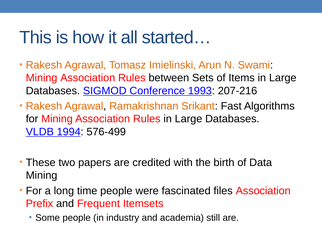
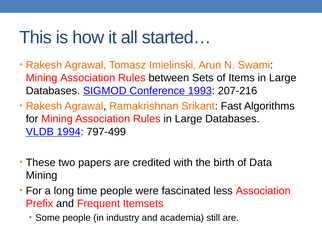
576-499: 576-499 -> 797-499
files: files -> less
